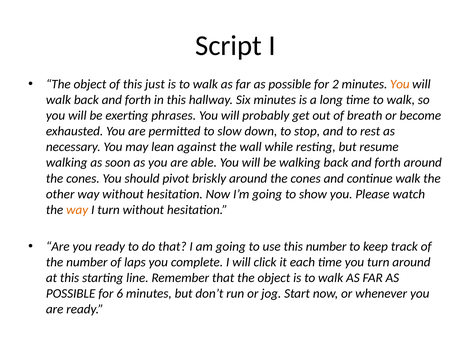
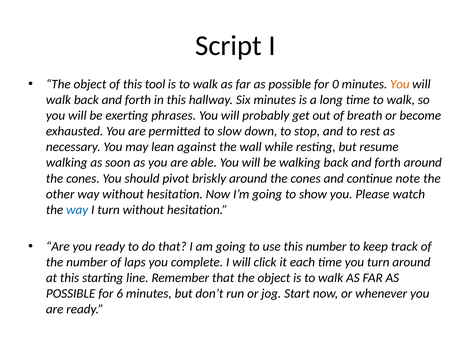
just: just -> tool
2: 2 -> 0
continue walk: walk -> note
way at (77, 210) colour: orange -> blue
